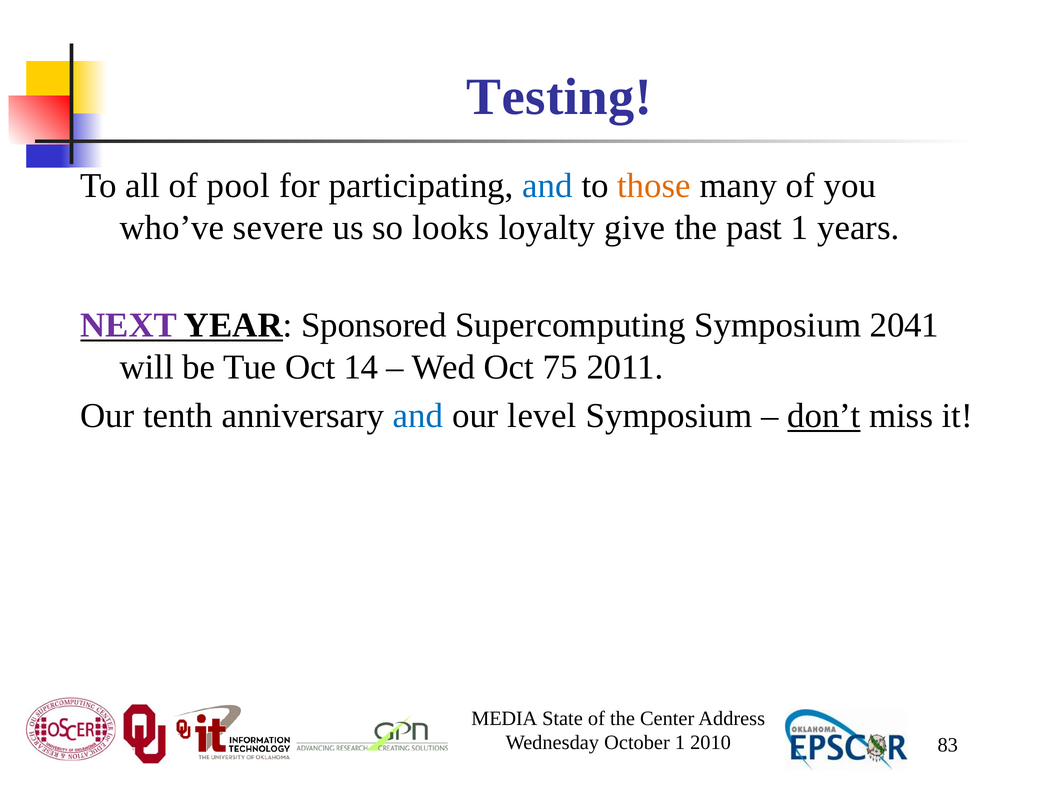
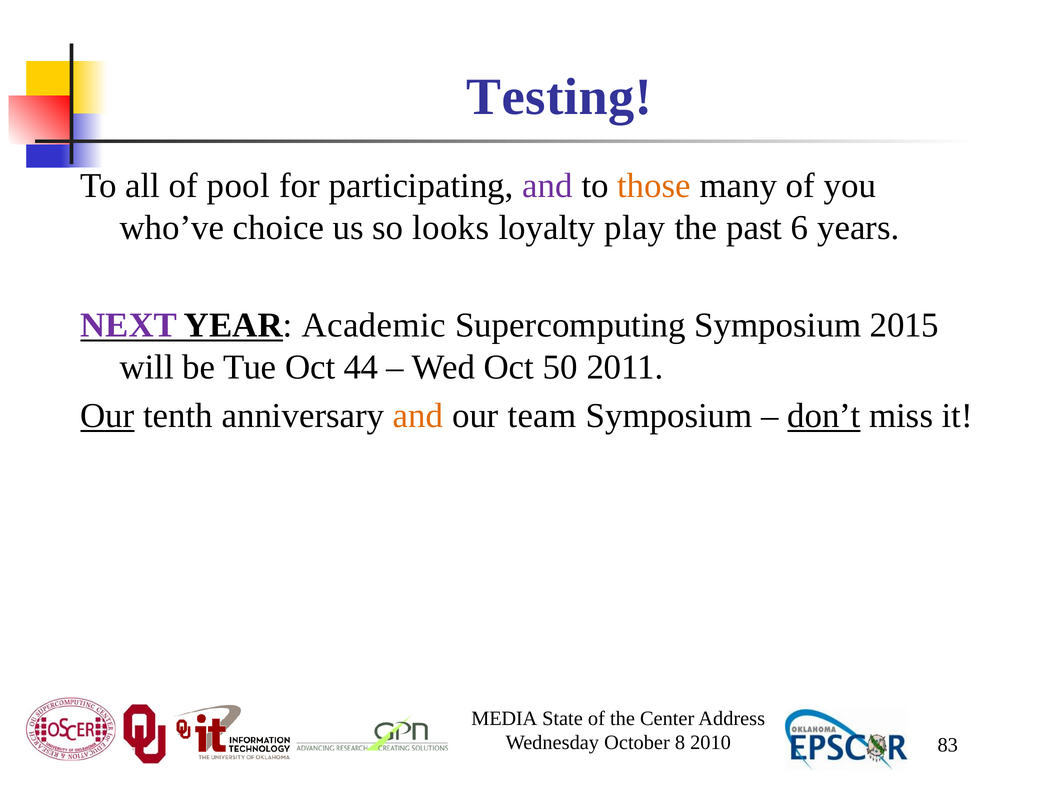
and at (548, 186) colour: blue -> purple
severe: severe -> choice
give: give -> play
past 1: 1 -> 6
Sponsored: Sponsored -> Academic
2041: 2041 -> 2015
14: 14 -> 44
75: 75 -> 50
Our at (107, 416) underline: none -> present
and at (418, 416) colour: blue -> orange
level: level -> team
October 1: 1 -> 8
